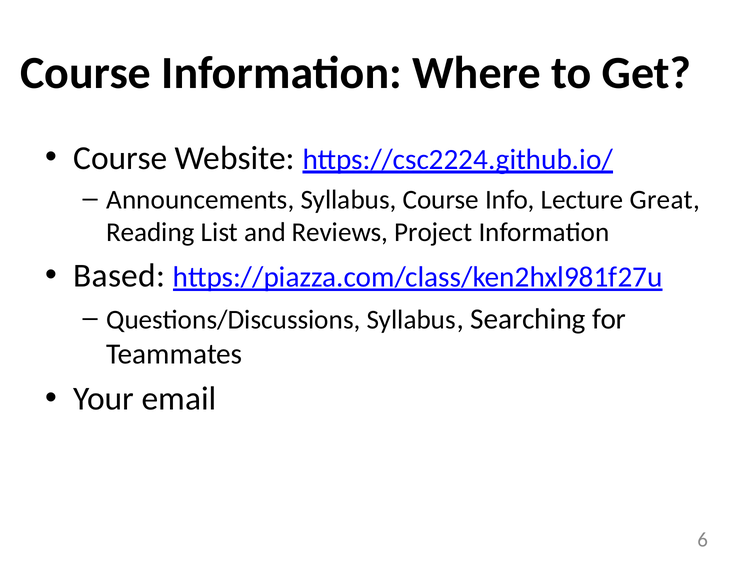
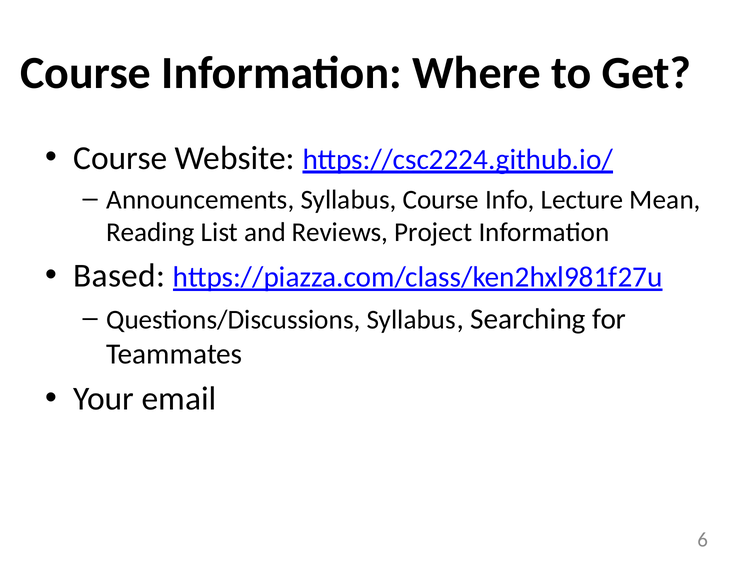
Great: Great -> Mean
